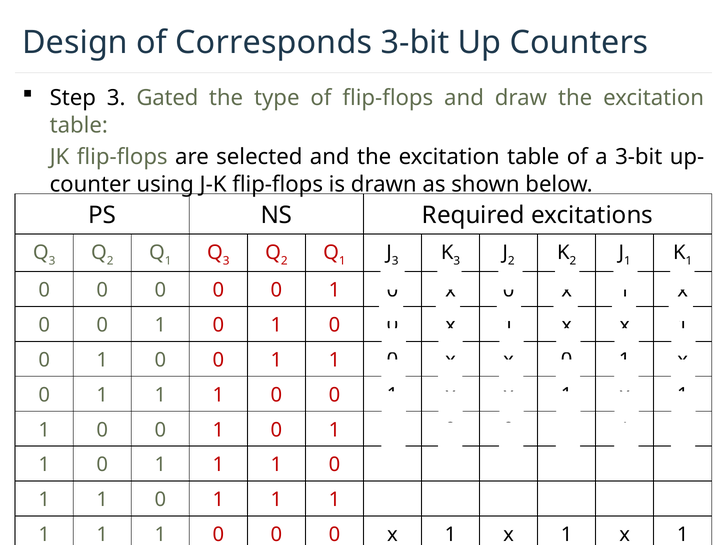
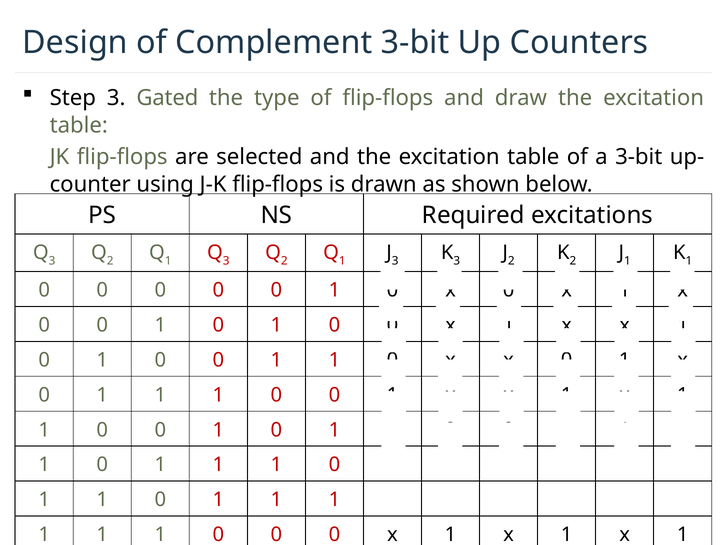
Corresponds: Corresponds -> Complement
